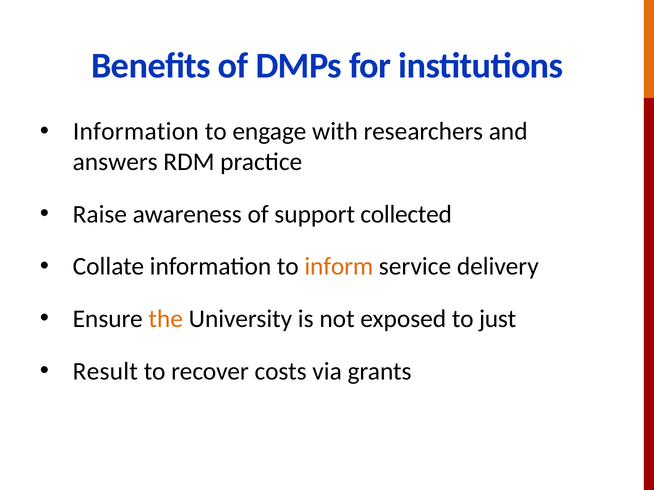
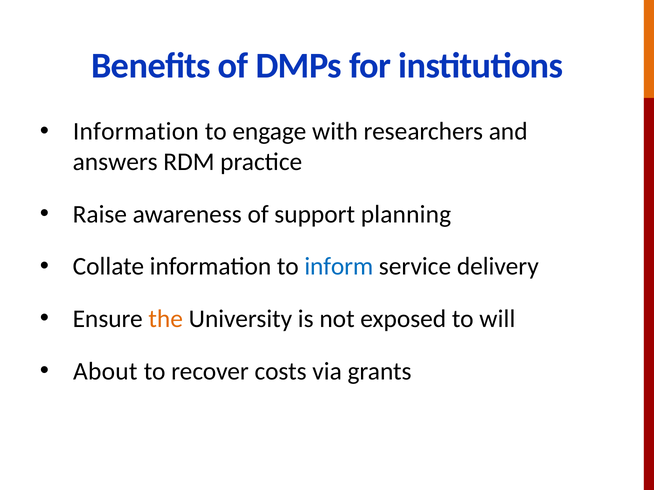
collected: collected -> planning
inform colour: orange -> blue
just: just -> will
Result: Result -> About
